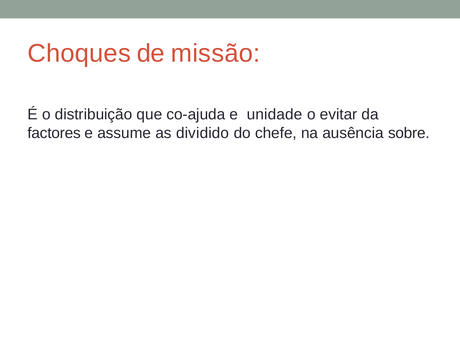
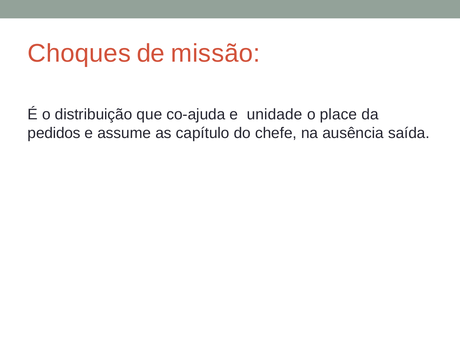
evitar: evitar -> place
factores: factores -> pedidos
dividido: dividido -> capítulo
sobre: sobre -> saída
